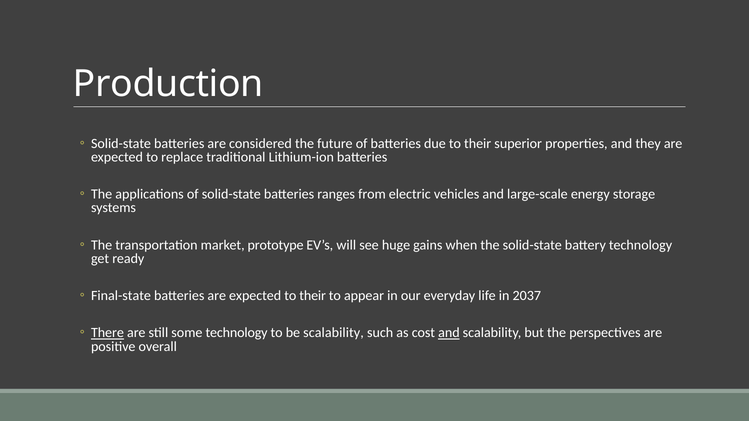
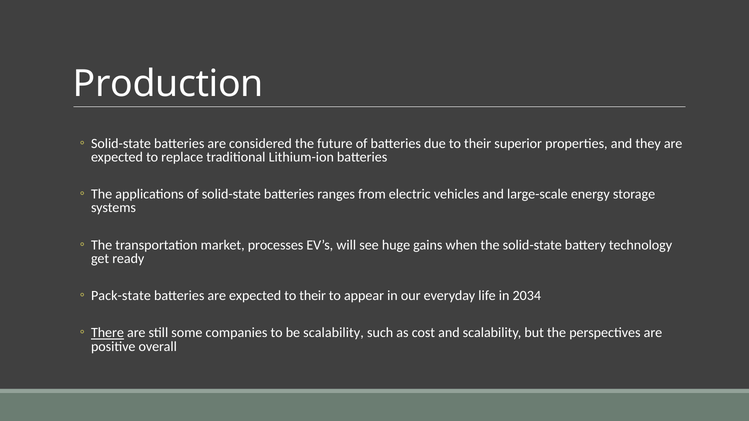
prototype: prototype -> processes
Final-state: Final-state -> Pack-state
2037: 2037 -> 2034
some technology: technology -> companies
and at (449, 333) underline: present -> none
